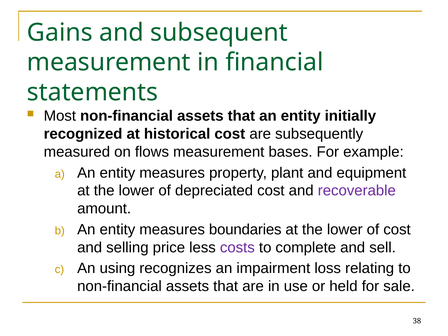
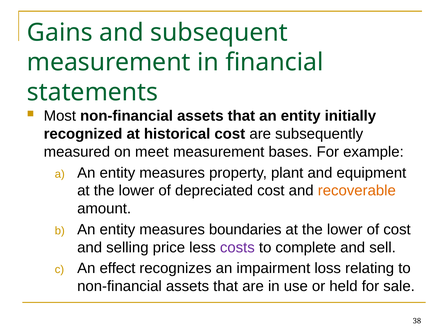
flows: flows -> meet
recoverable colour: purple -> orange
using: using -> effect
